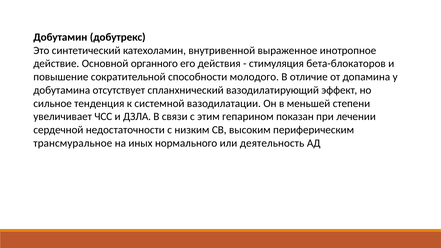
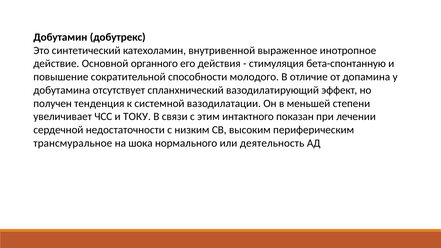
бета-блокаторов: бета-блокаторов -> бета-спонтанную
сильное: сильное -> получен
ДЗЛА: ДЗЛА -> ТОКУ
гепарином: гепарином -> интактного
иных: иных -> шока
